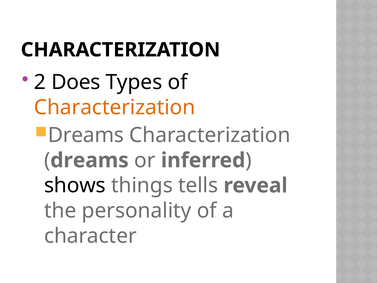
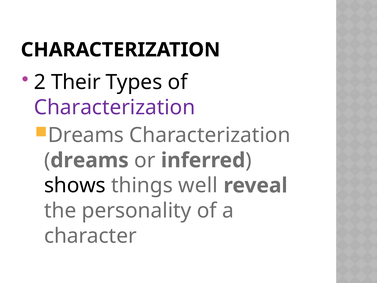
Does: Does -> Their
Characterization at (115, 107) colour: orange -> purple
tells: tells -> well
